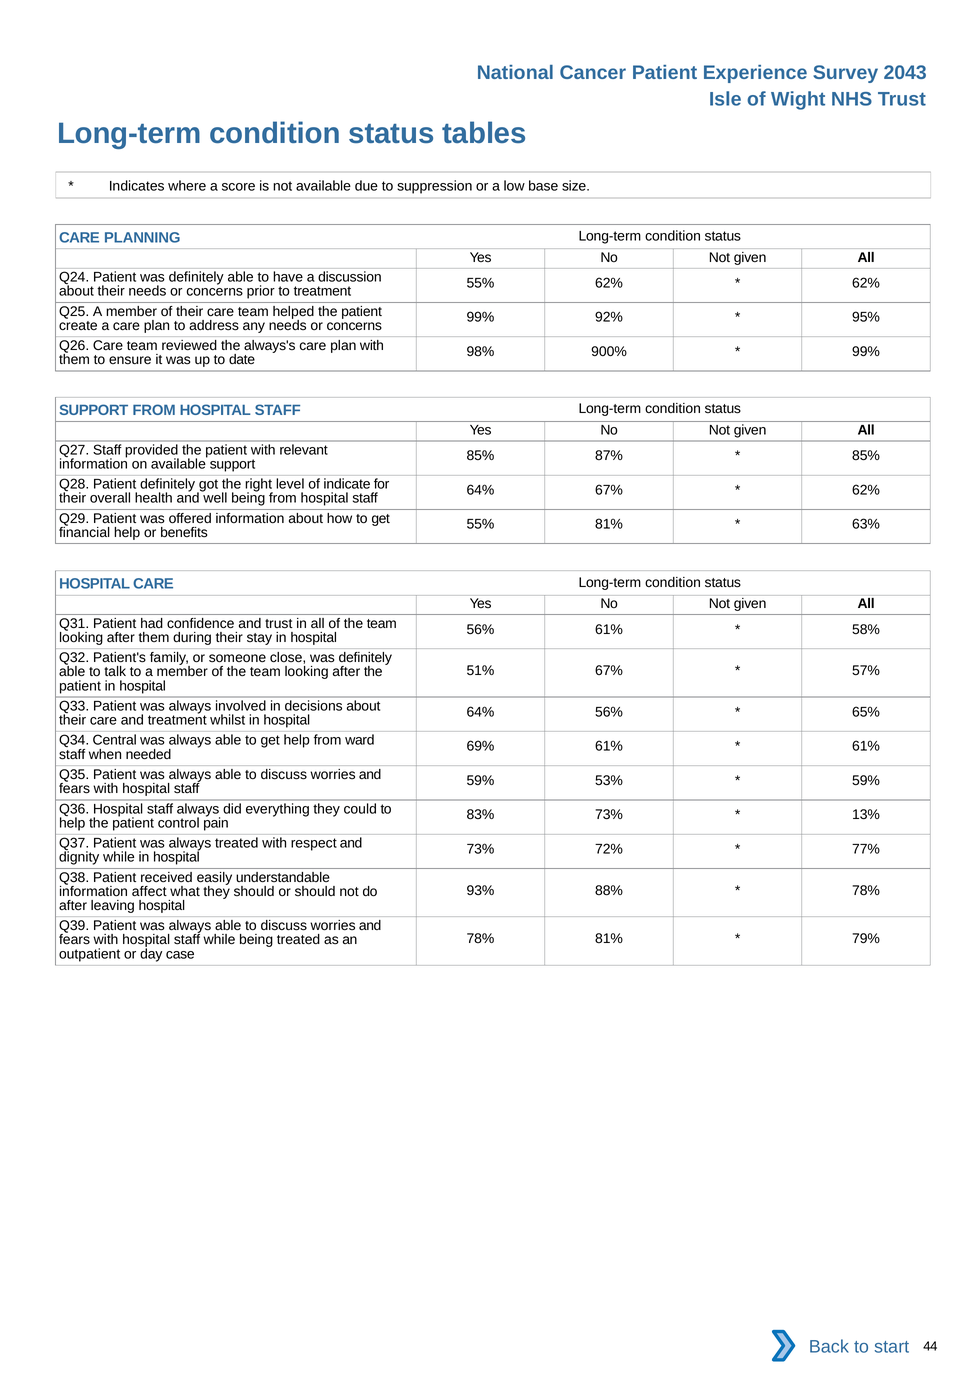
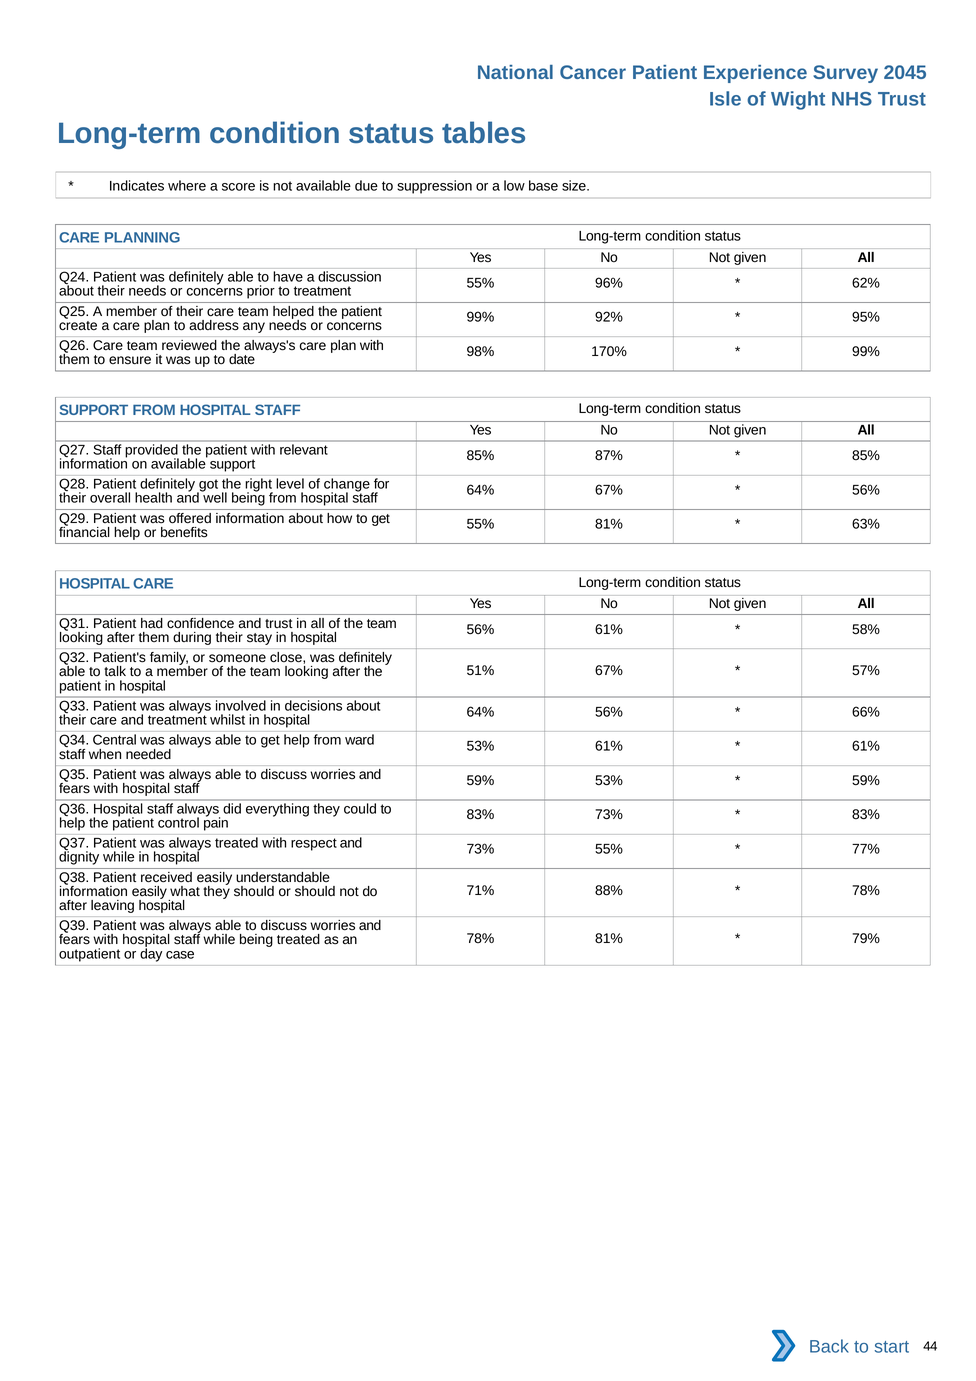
2043: 2043 -> 2045
55% 62%: 62% -> 96%
900%: 900% -> 170%
indicate: indicate -> change
62% at (866, 490): 62% -> 56%
65%: 65% -> 66%
69% at (480, 746): 69% -> 53%
13% at (866, 815): 13% -> 83%
73% 72%: 72% -> 55%
93%: 93% -> 71%
information affect: affect -> easily
